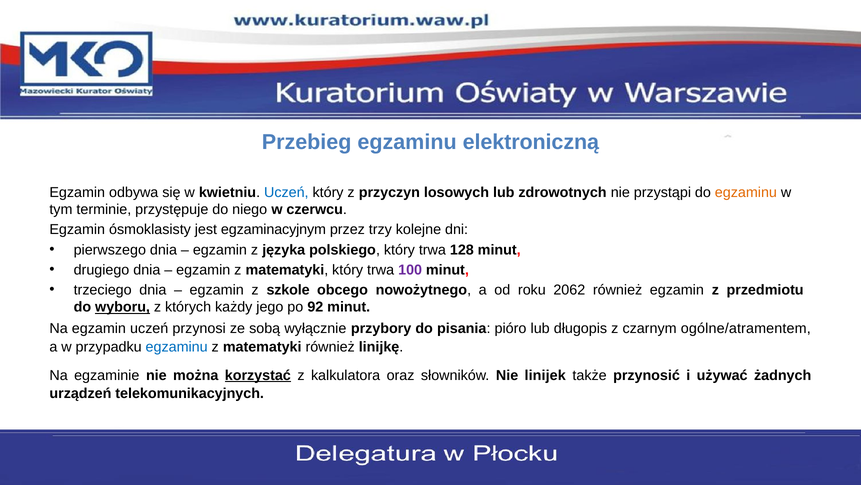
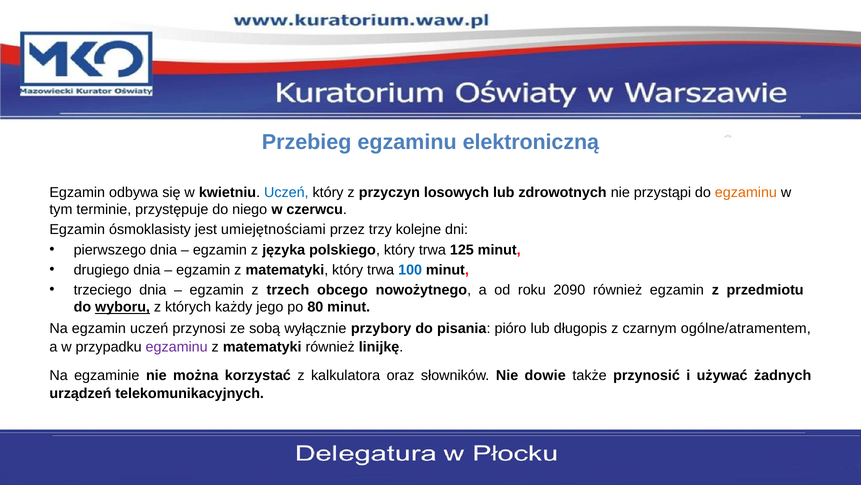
egzaminacyjnym: egzaminacyjnym -> umiejętnościami
128: 128 -> 125
100 colour: purple -> blue
szkole: szkole -> trzech
2062: 2062 -> 2090
92: 92 -> 80
egzaminu at (177, 346) colour: blue -> purple
korzystać underline: present -> none
linijek: linijek -> dowie
